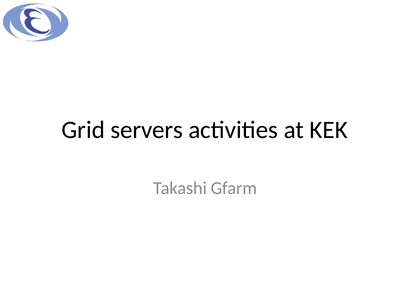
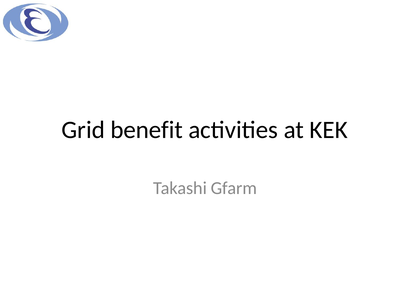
servers: servers -> benefit
